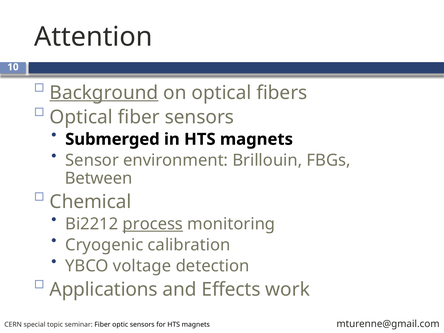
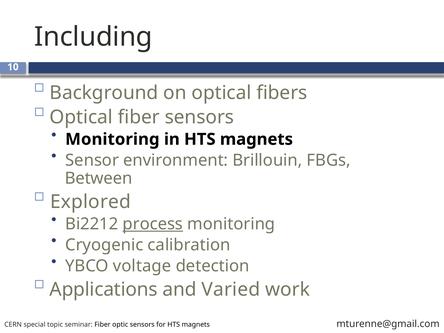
Attention: Attention -> Including
Background underline: present -> none
Submerged at (112, 139): Submerged -> Monitoring
Chemical: Chemical -> Explored
Effects: Effects -> Varied
